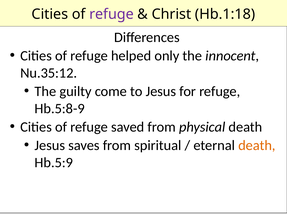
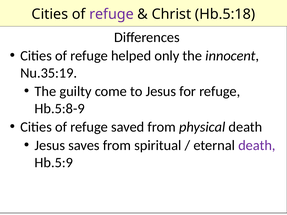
Hb.1:18: Hb.1:18 -> Hb.5:18
Nu.35:12: Nu.35:12 -> Nu.35:19
death at (257, 145) colour: orange -> purple
